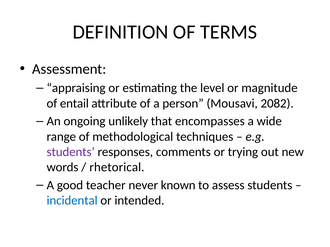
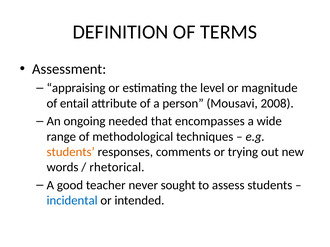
2082: 2082 -> 2008
unlikely: unlikely -> needed
students at (71, 152) colour: purple -> orange
known: known -> sought
